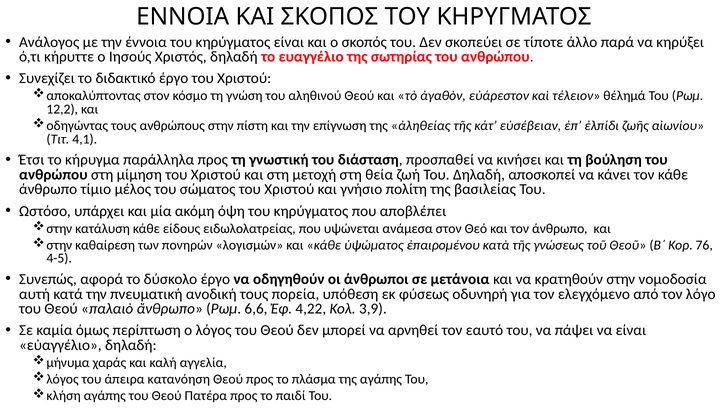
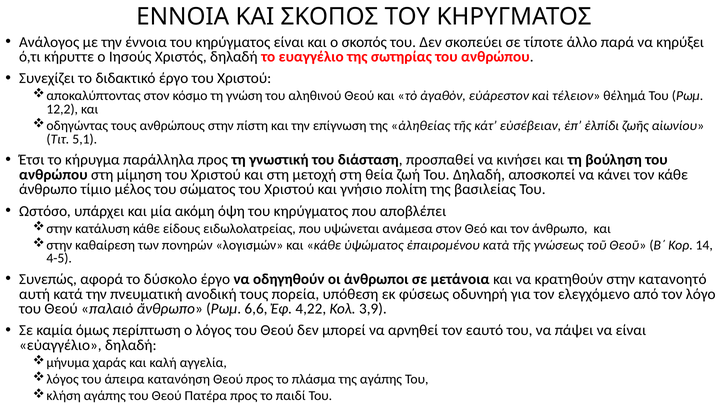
4,1: 4,1 -> 5,1
76: 76 -> 14
νομοδοσία: νομοδοσία -> κατανοητό
